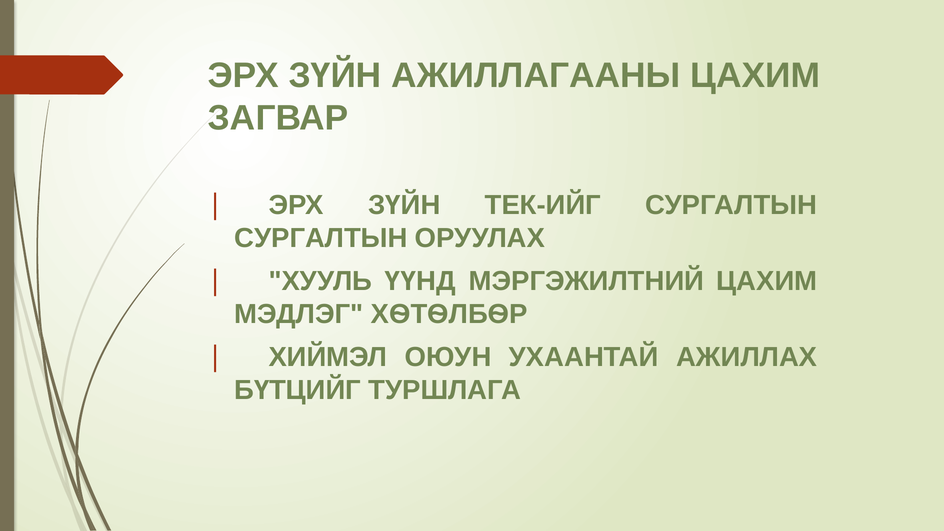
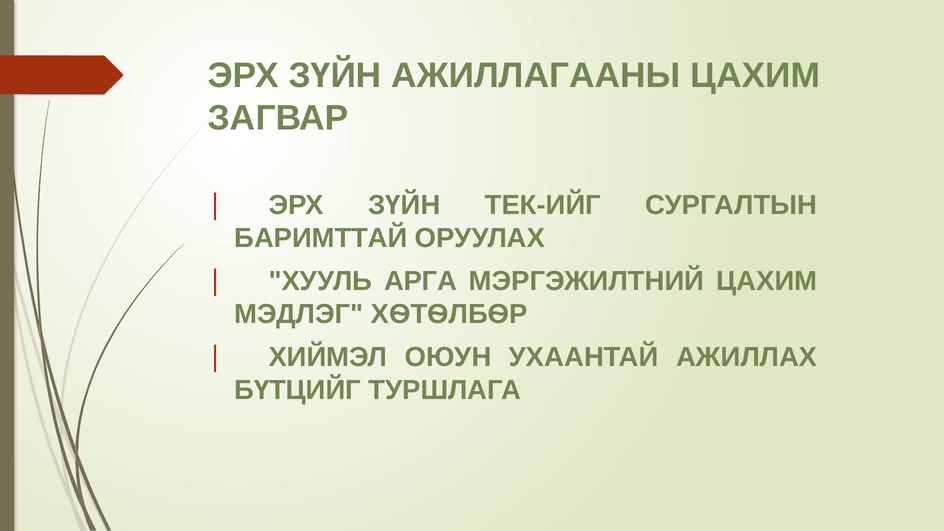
СУРГАЛТЫН at (321, 238): СУРГАЛТЫН -> БАРИМТТАЙ
ҮҮНД: ҮҮНД -> АРГА
